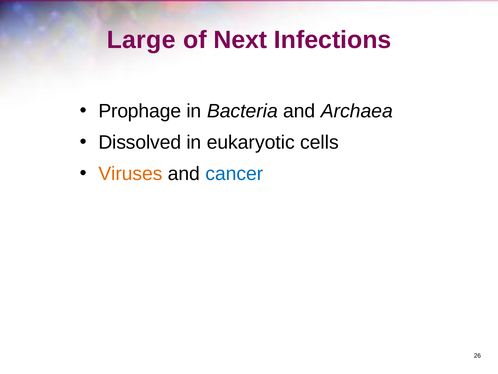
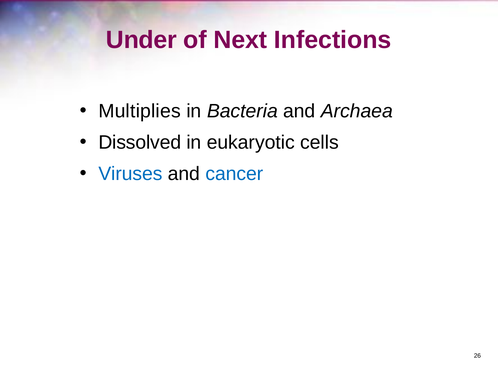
Large: Large -> Under
Prophage: Prophage -> Multiplies
Viruses colour: orange -> blue
